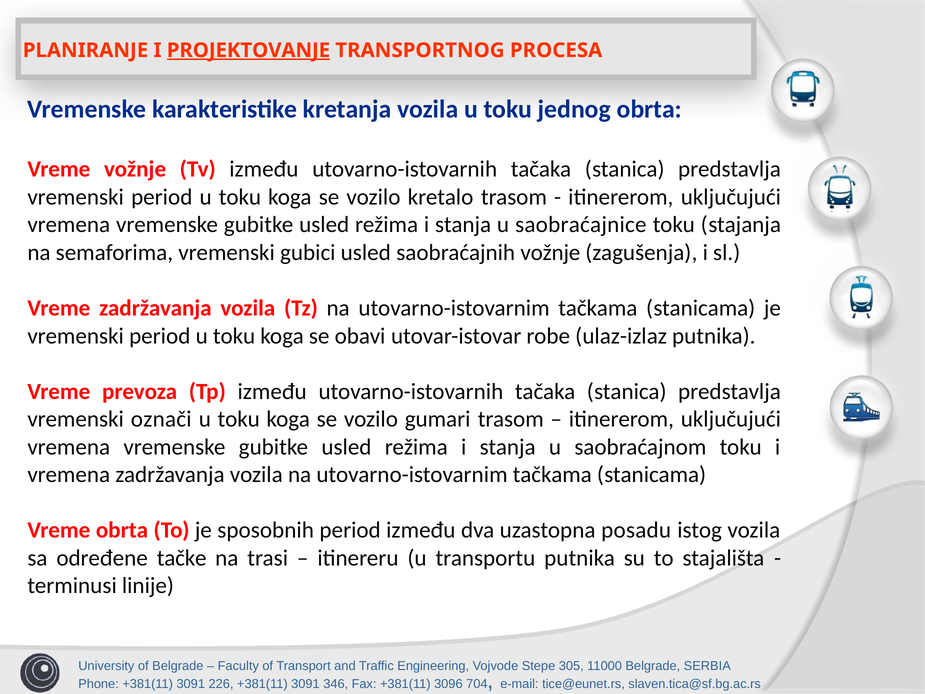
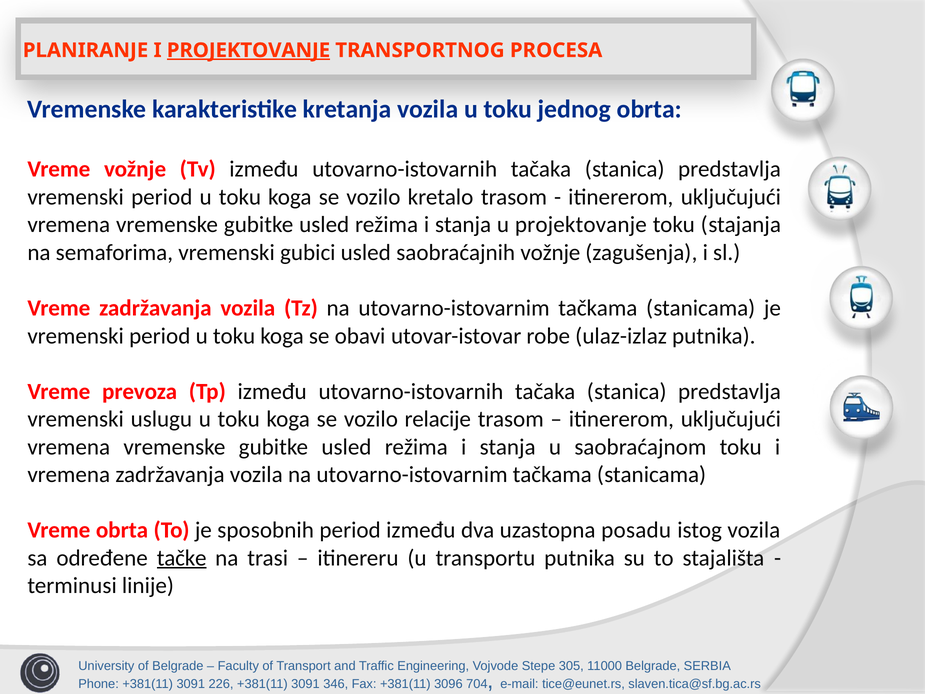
u saobraćajnice: saobraćajnice -> projektovanje
označi: označi -> uslugu
gumari: gumari -> relacije
tačke underline: none -> present
